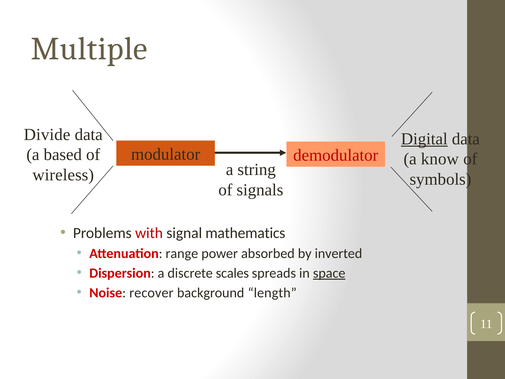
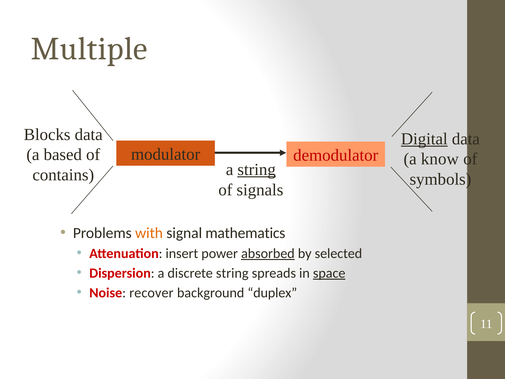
Divide: Divide -> Blocks
string at (257, 170) underline: none -> present
wireless: wireless -> contains
with colour: red -> orange
range: range -> insert
absorbed underline: none -> present
inverted: inverted -> selected
discrete scales: scales -> string
length: length -> duplex
